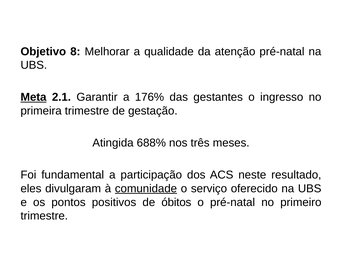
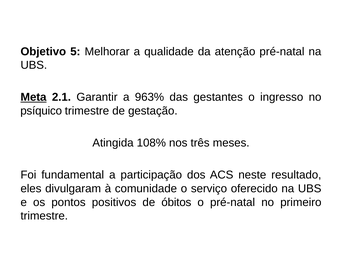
8: 8 -> 5
176%: 176% -> 963%
primeira: primeira -> psíquico
688%: 688% -> 108%
comunidade underline: present -> none
